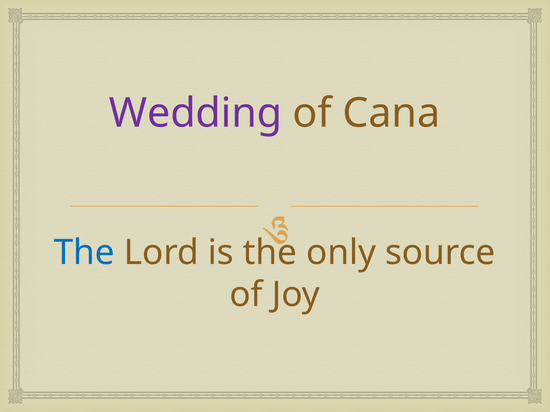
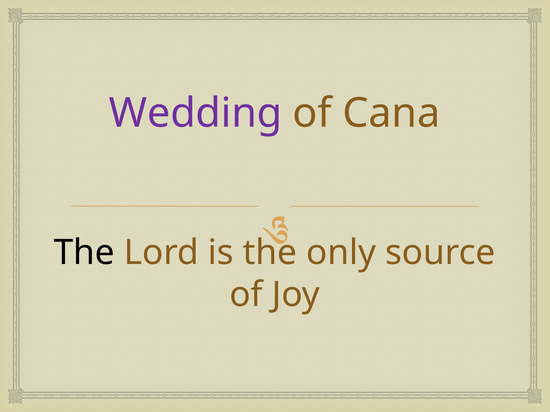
The at (84, 253) colour: blue -> black
